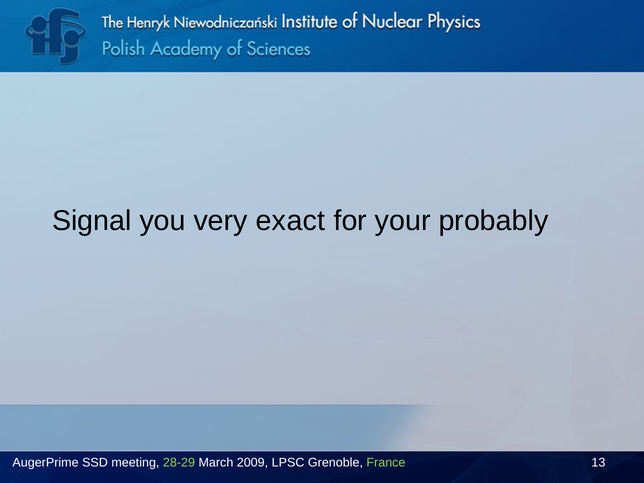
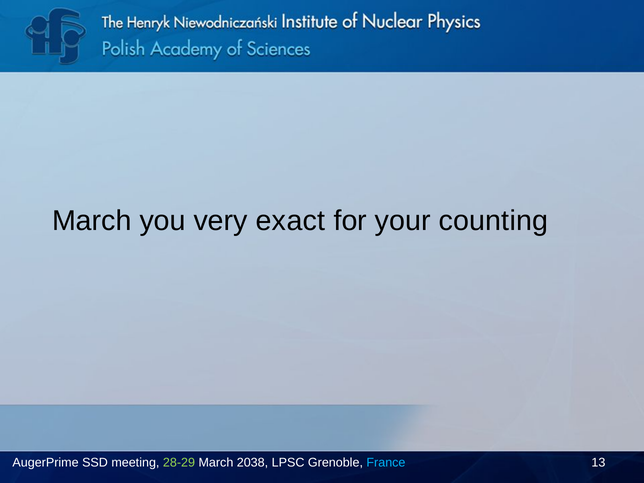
Signal at (92, 221): Signal -> March
probably: probably -> counting
2009: 2009 -> 2038
France colour: light green -> light blue
